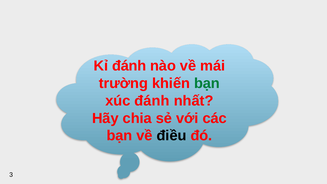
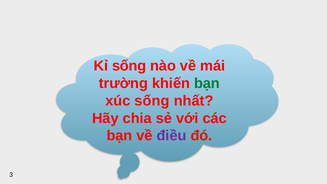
Kỉ đánh: đánh -> sống
xúc đánh: đánh -> sống
điều colour: black -> purple
